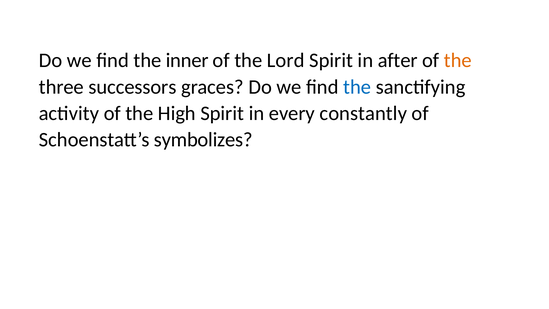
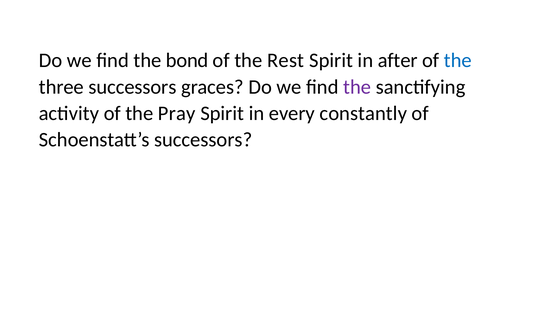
inner: inner -> bond
Lord: Lord -> Rest
the at (458, 60) colour: orange -> blue
the at (357, 87) colour: blue -> purple
High: High -> Pray
Schoenstatt’s symbolizes: symbolizes -> successors
